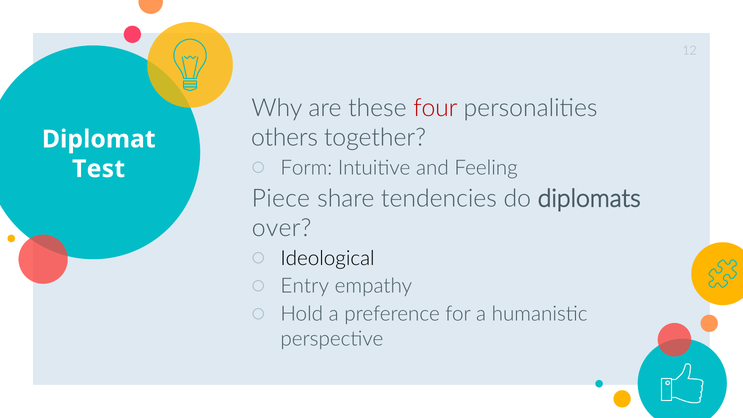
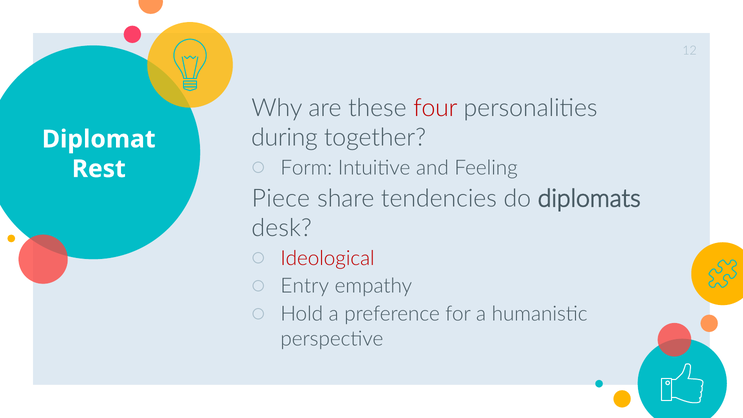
others: others -> during
Test: Test -> Rest
over: over -> desk
Ideological colour: black -> red
